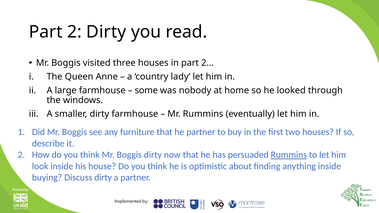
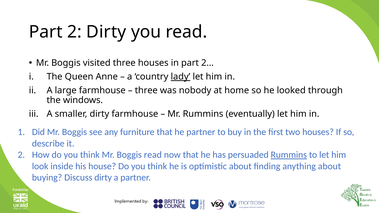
lady underline: none -> present
some at (146, 91): some -> three
Boggis dirty: dirty -> read
anything inside: inside -> about
